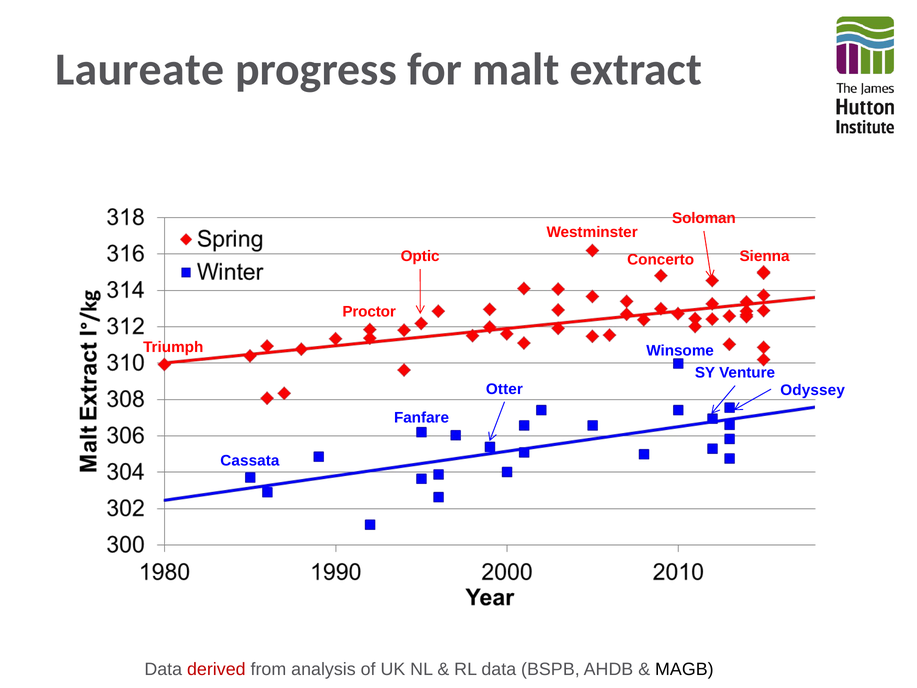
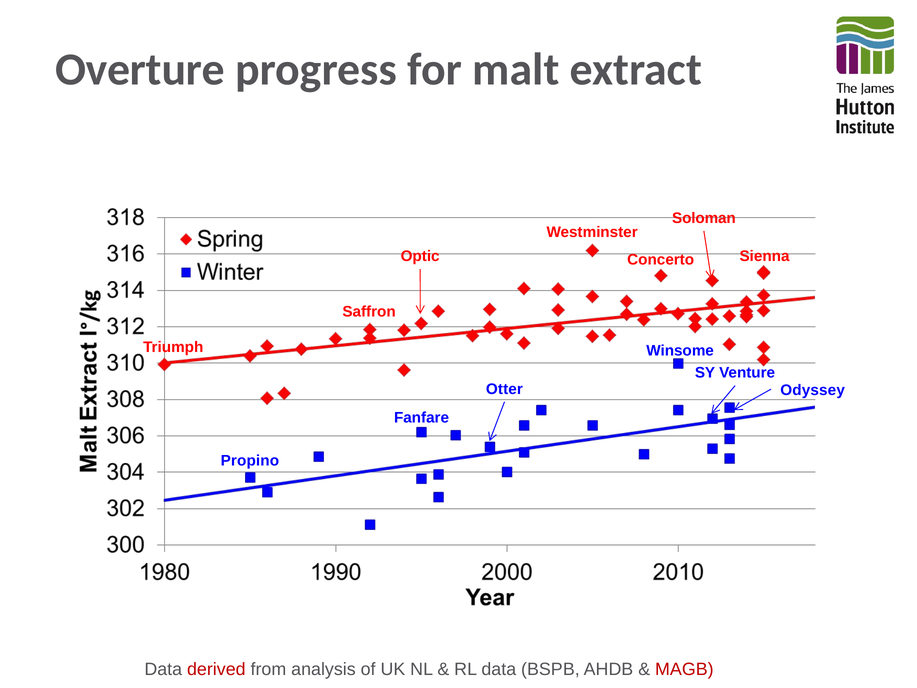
Laureate: Laureate -> Overture
Proctor: Proctor -> Saffron
Cassata: Cassata -> Propino
MAGB colour: black -> red
